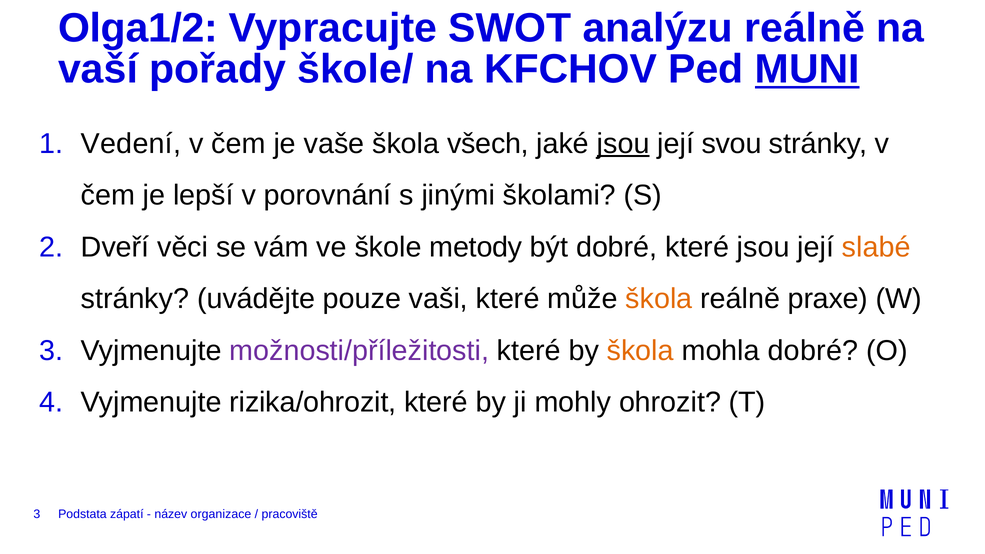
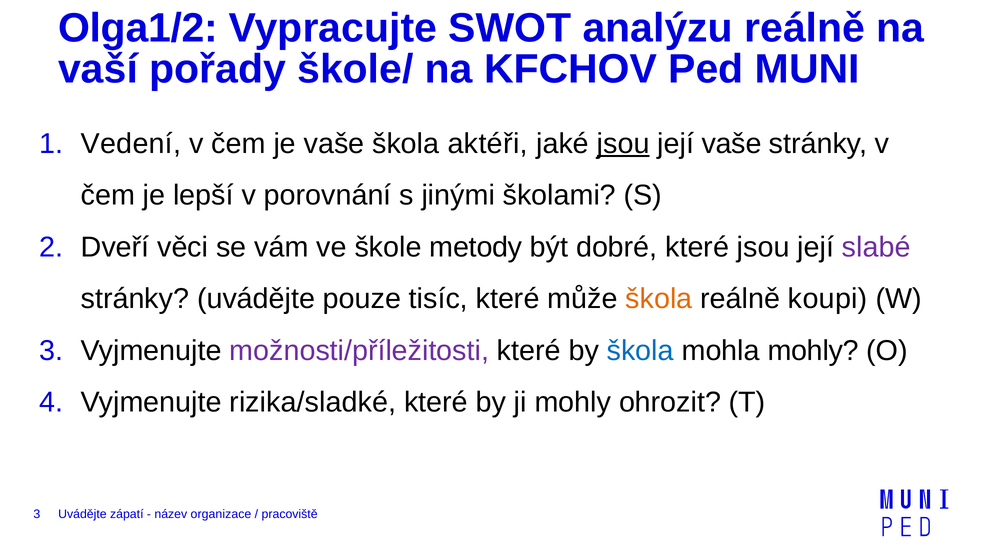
MUNI underline: present -> none
všech: všech -> aktéři
její svou: svou -> vaše
slabé colour: orange -> purple
vaši: vaši -> tisíc
praxe: praxe -> koupi
škola at (640, 351) colour: orange -> blue
mohla dobré: dobré -> mohly
rizika/ohrozit: rizika/ohrozit -> rizika/sladké
Podstata at (82, 514): Podstata -> Uvádějte
